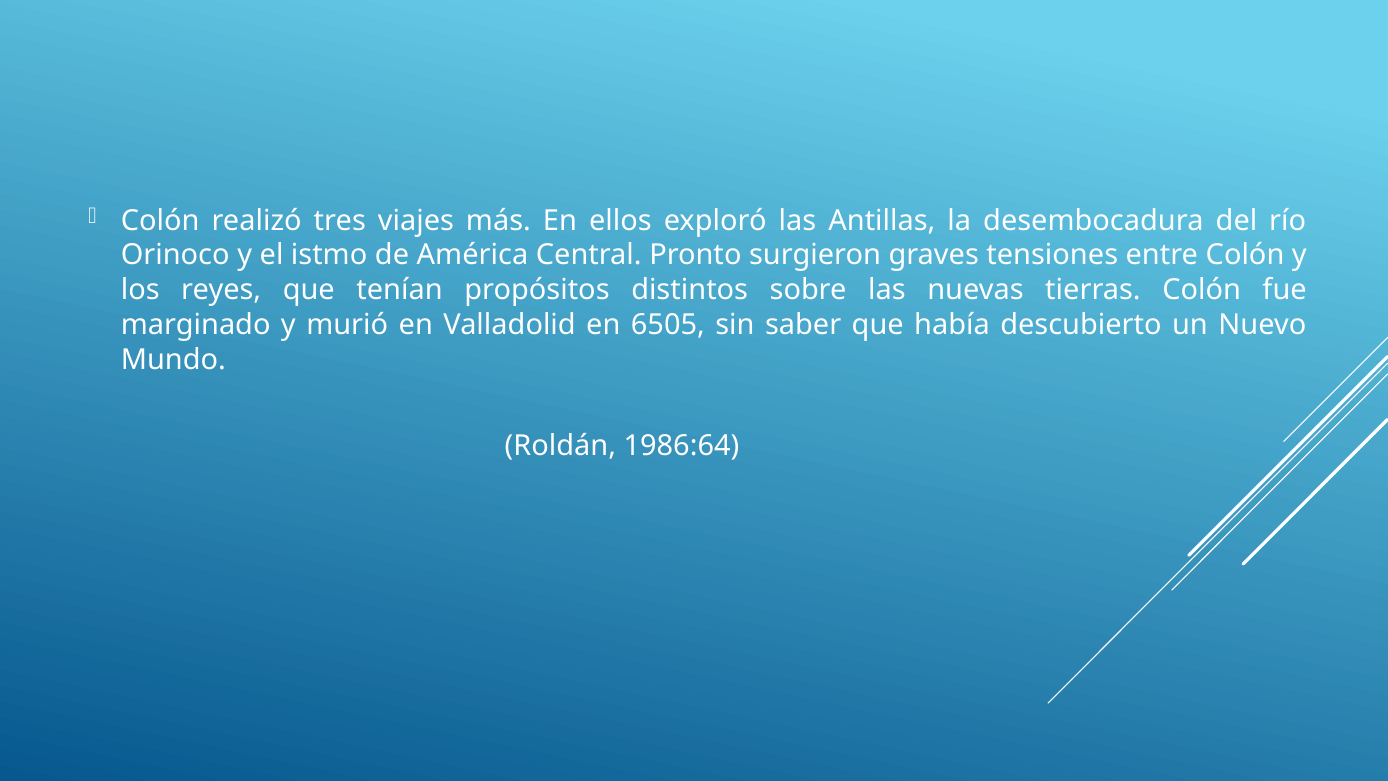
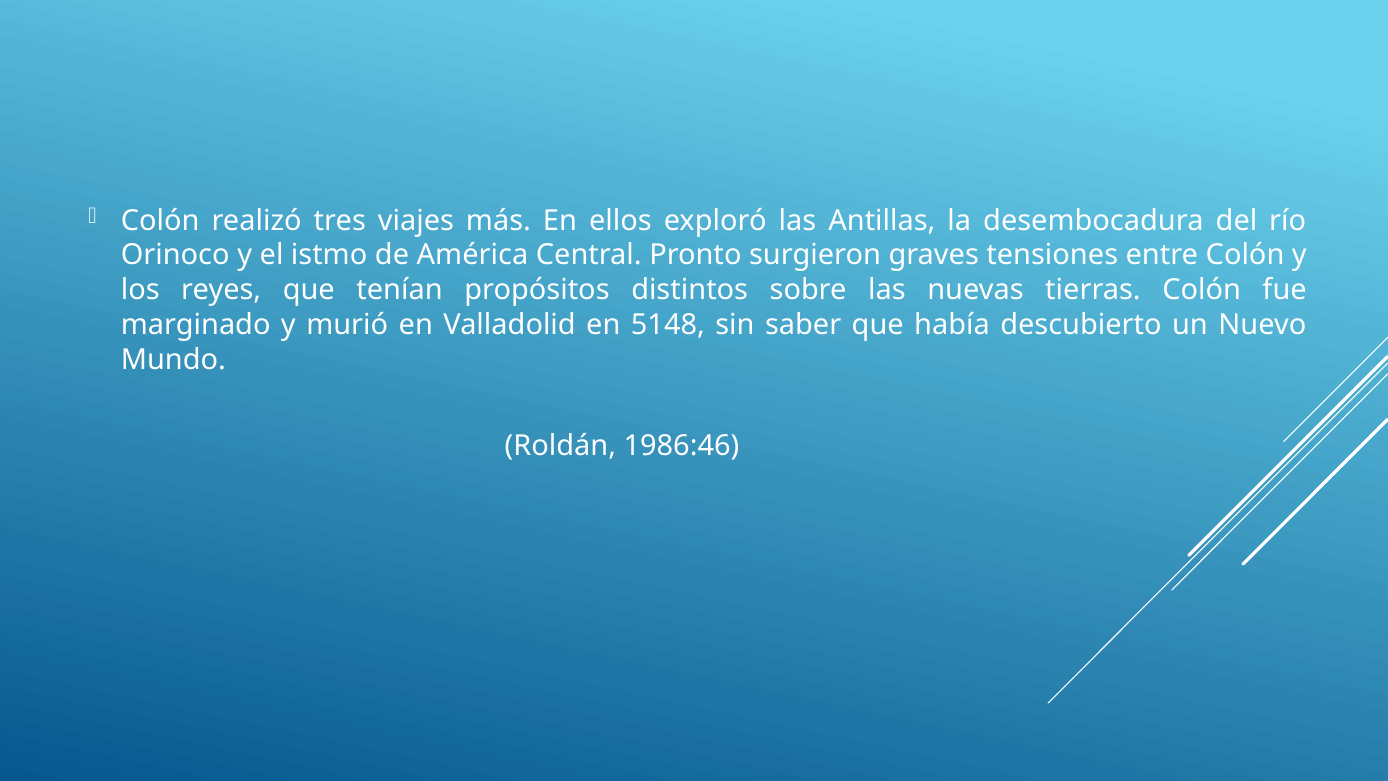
6505: 6505 -> 5148
1986:64: 1986:64 -> 1986:46
